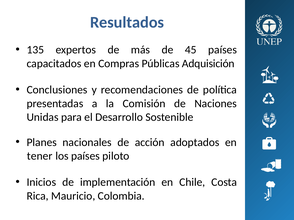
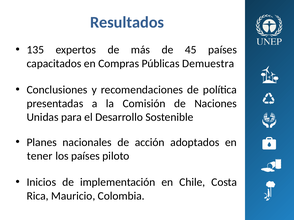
Adquisición: Adquisición -> Demuestra
